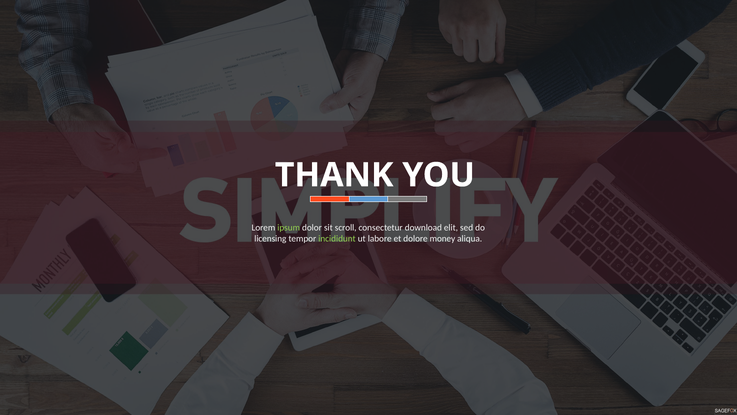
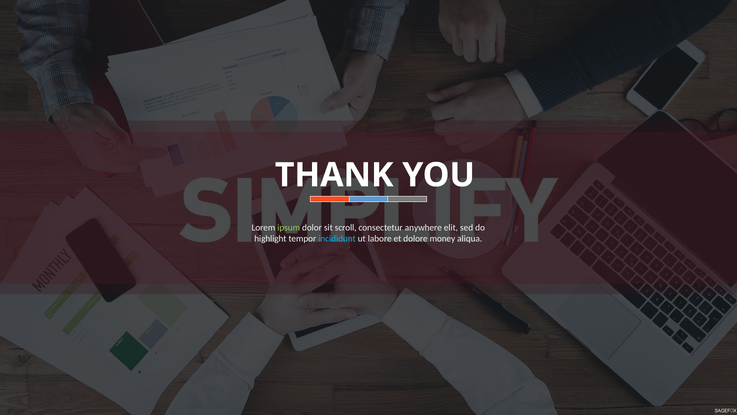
download: download -> anywhere
licensing: licensing -> highlight
incididunt colour: light green -> light blue
